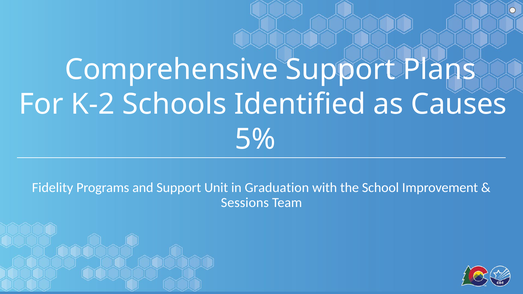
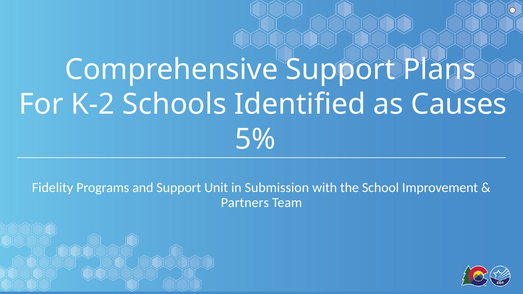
Graduation: Graduation -> Submission
Sessions: Sessions -> Partners
